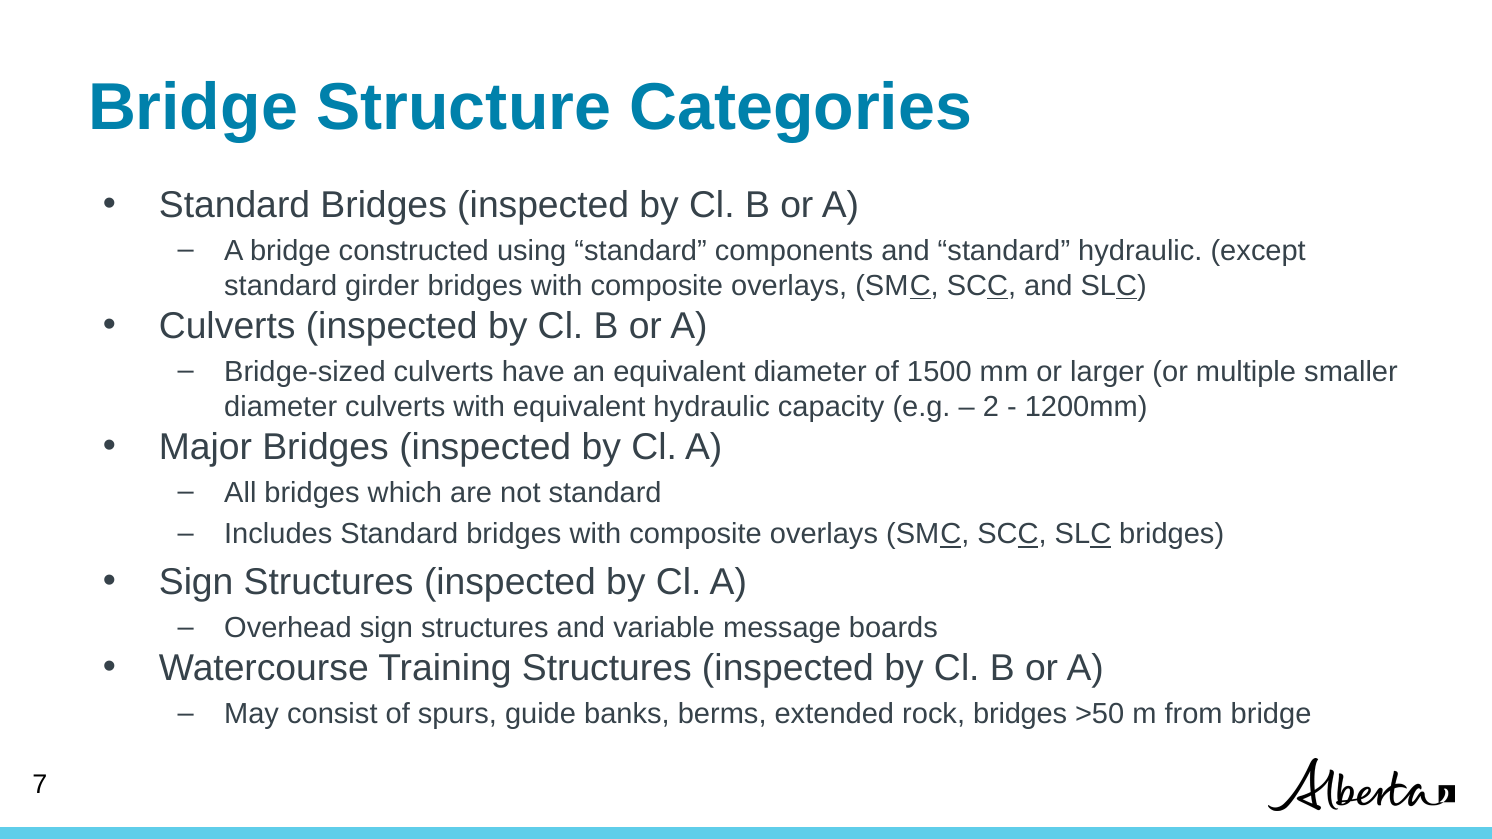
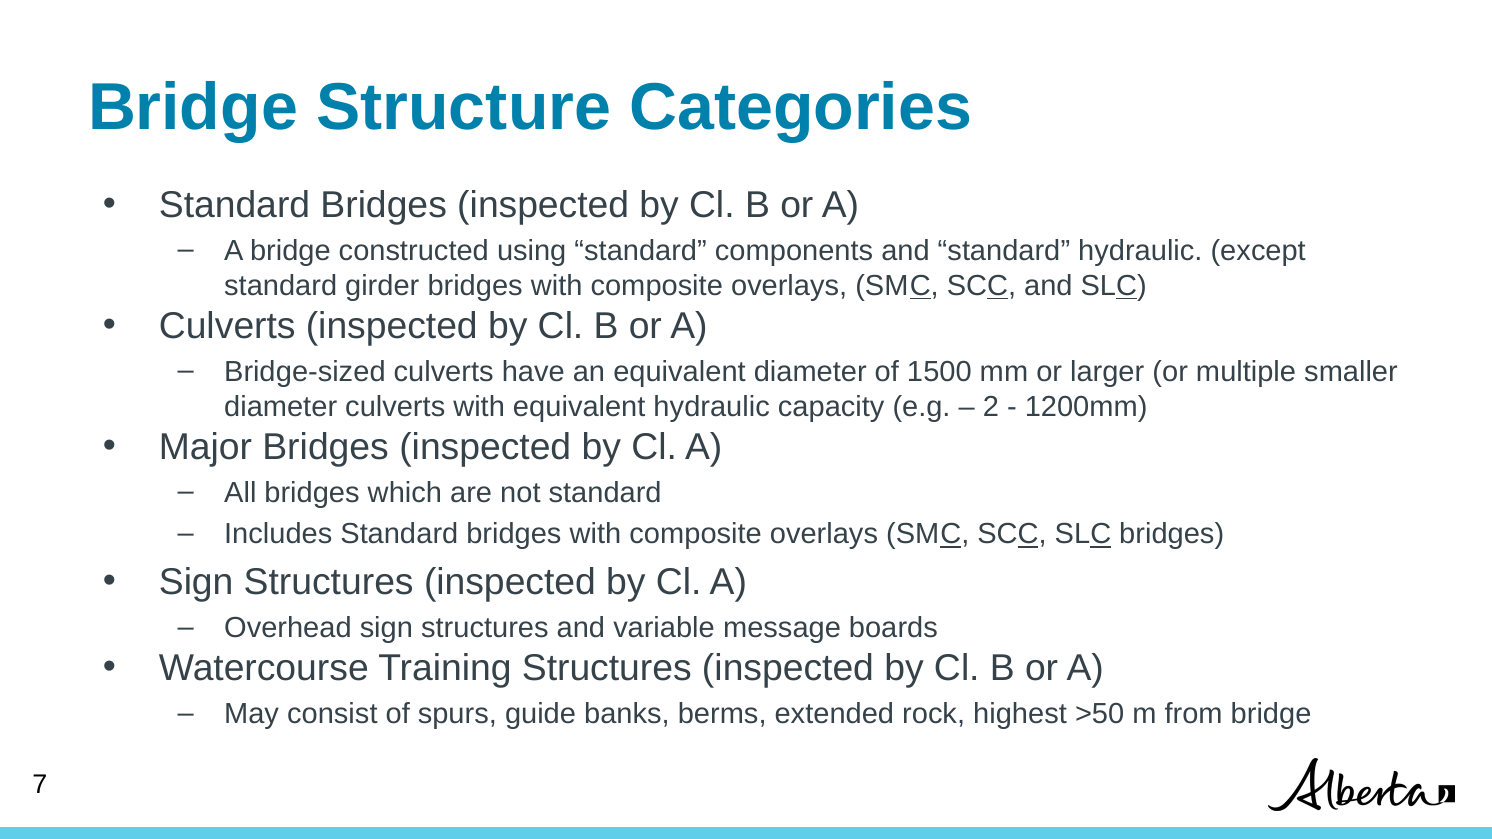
rock bridges: bridges -> highest
